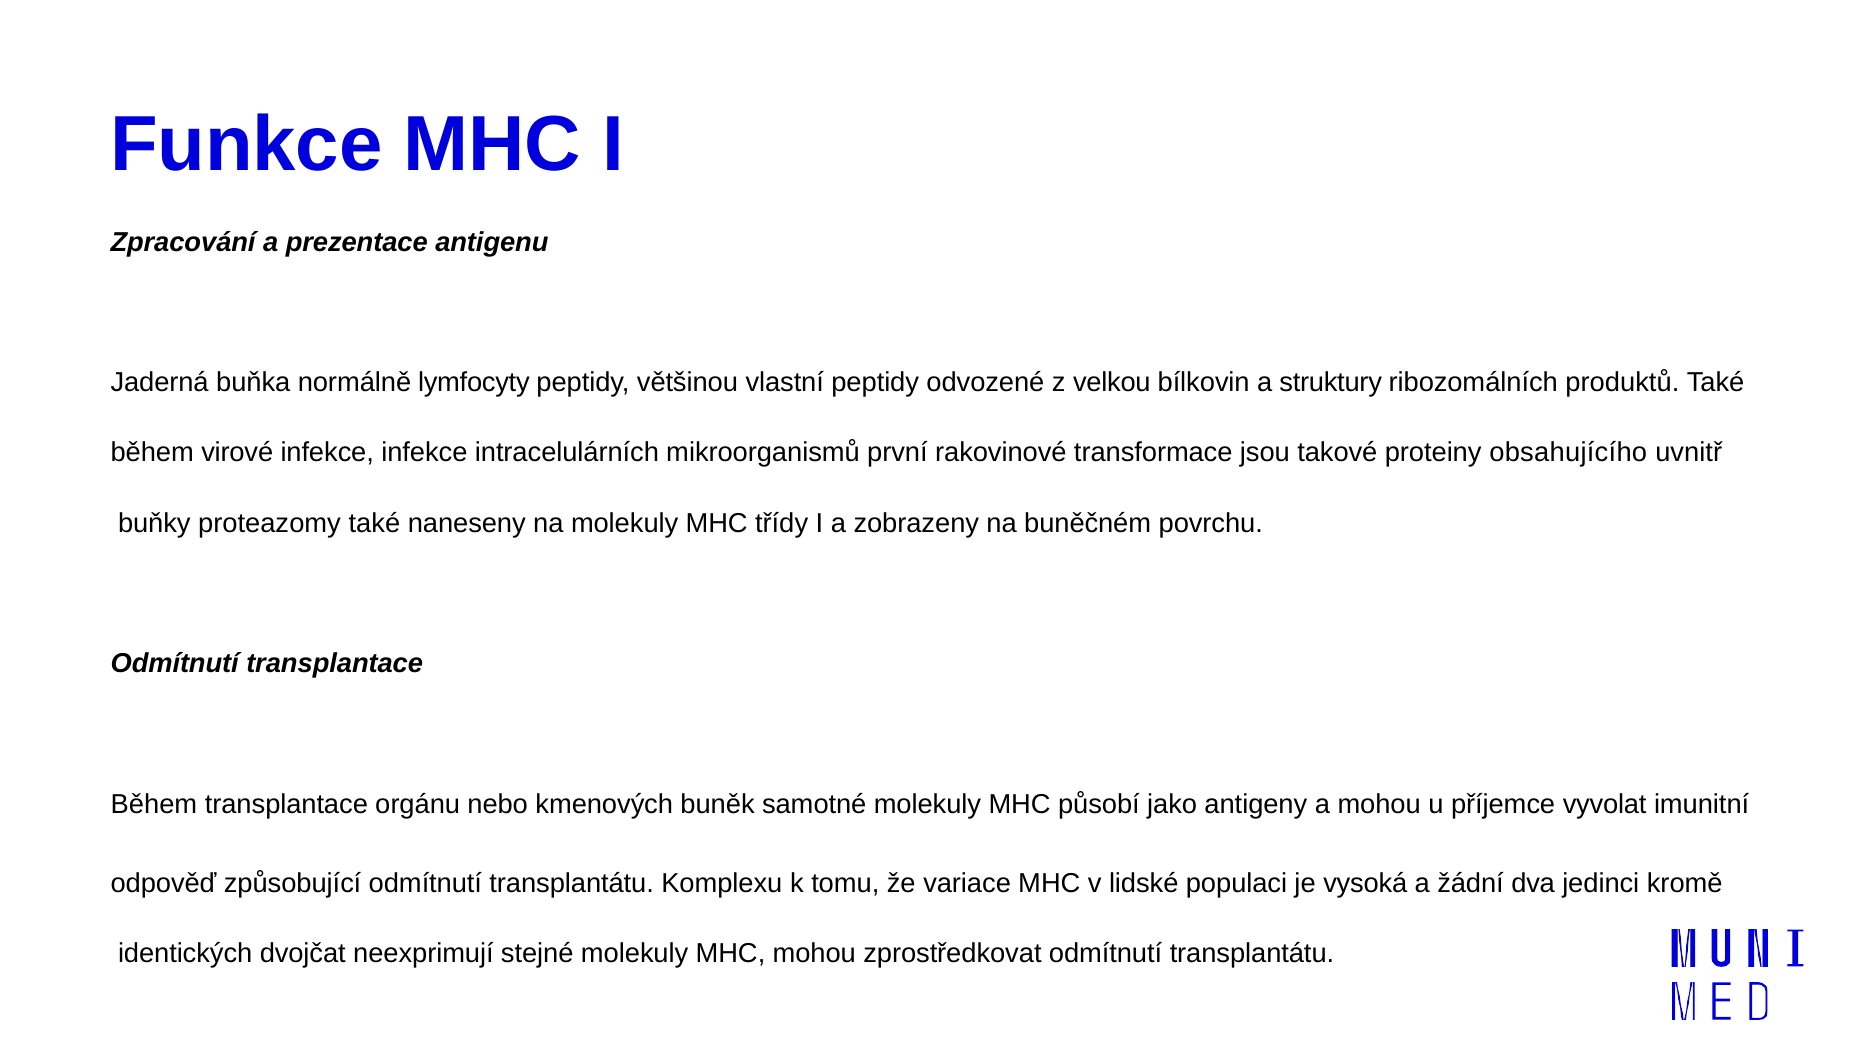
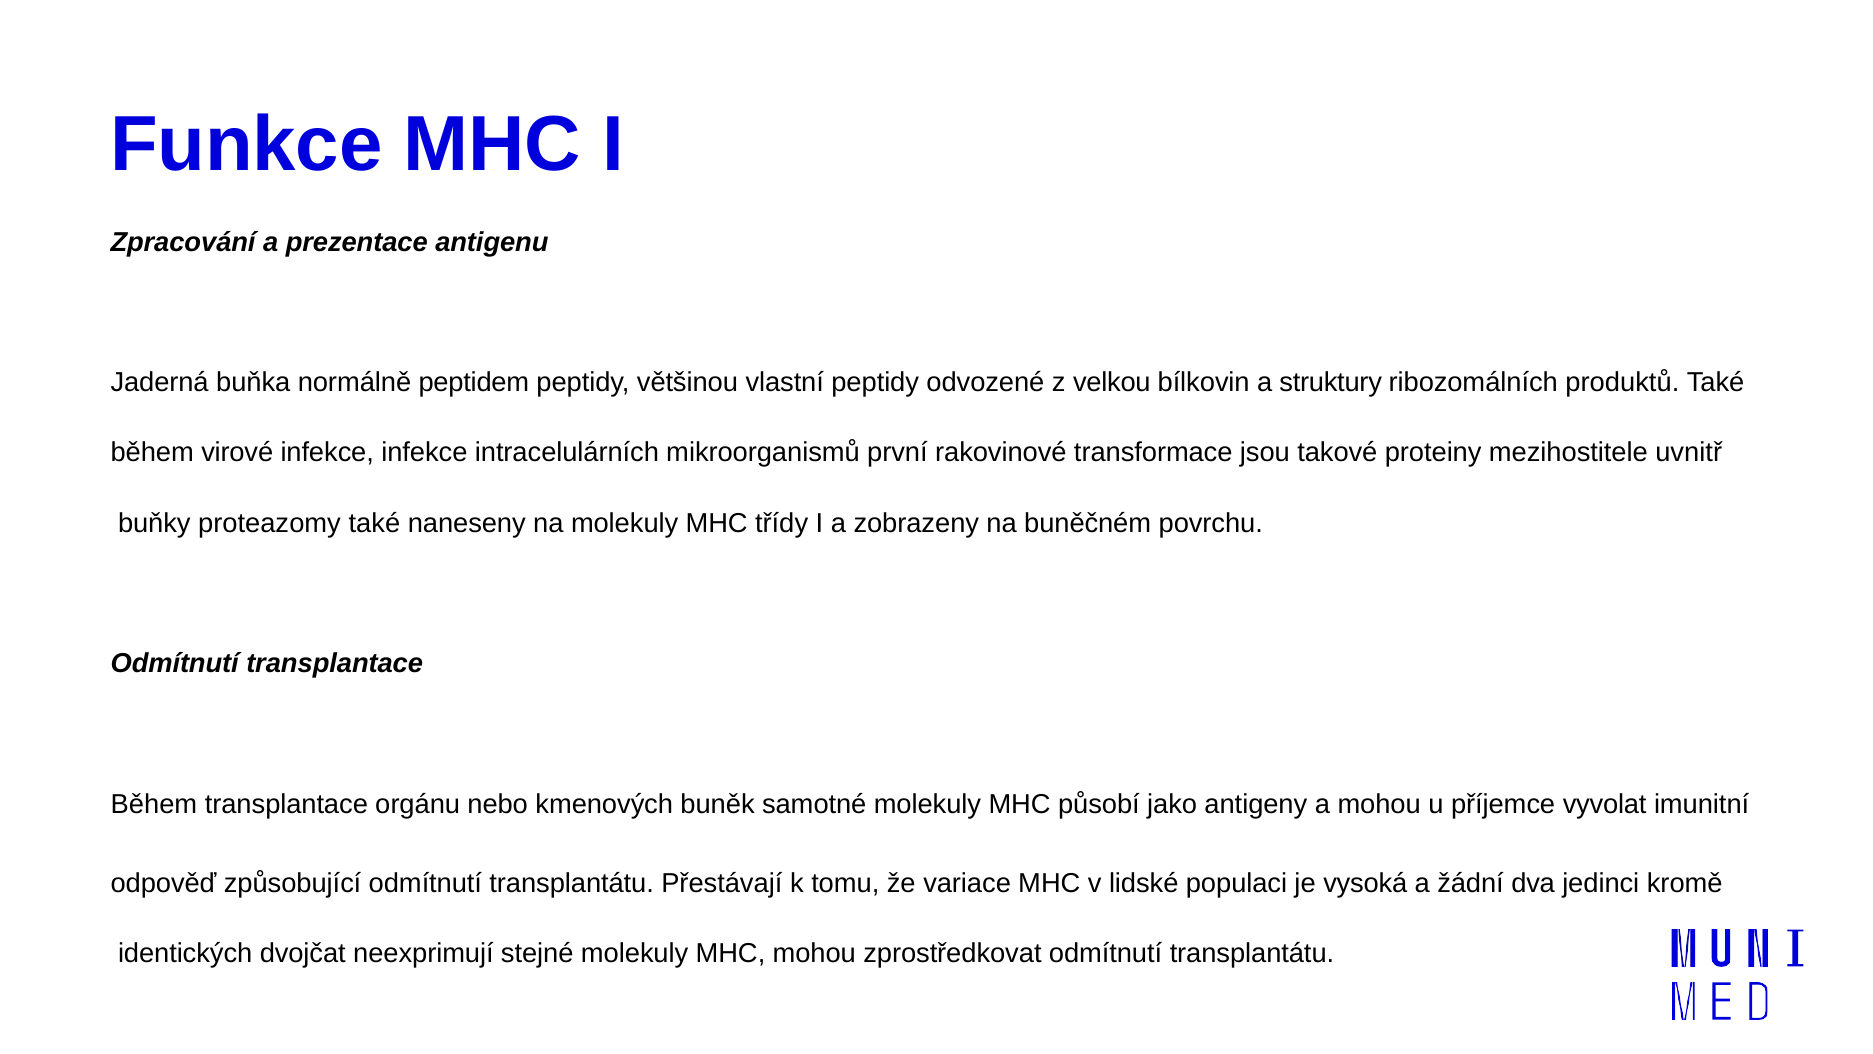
lymfocyty: lymfocyty -> peptidem
obsahujícího: obsahujícího -> mezihostitele
Komplexu: Komplexu -> Přestávají
